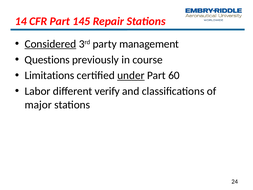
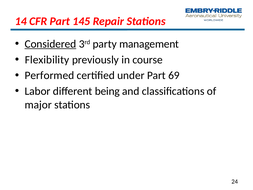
Questions: Questions -> Flexibility
Limitations: Limitations -> Performed
under underline: present -> none
60: 60 -> 69
verify: verify -> being
